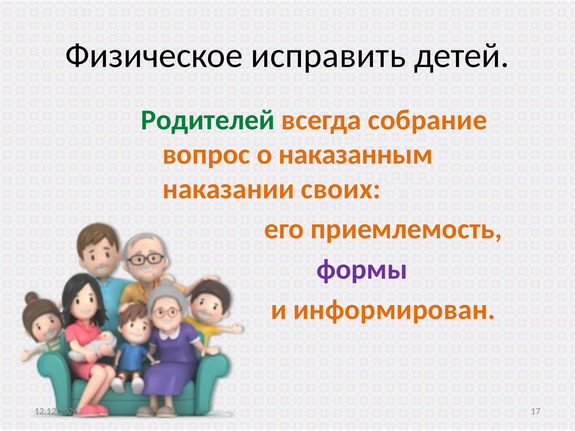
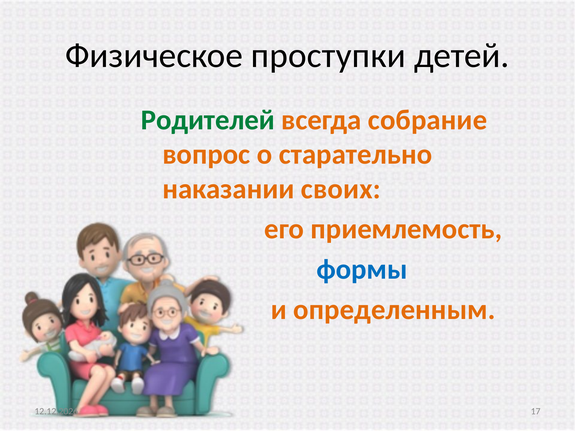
исправить: исправить -> проступки
наказанным: наказанным -> старательно
формы colour: purple -> blue
информирован: информирован -> определенным
